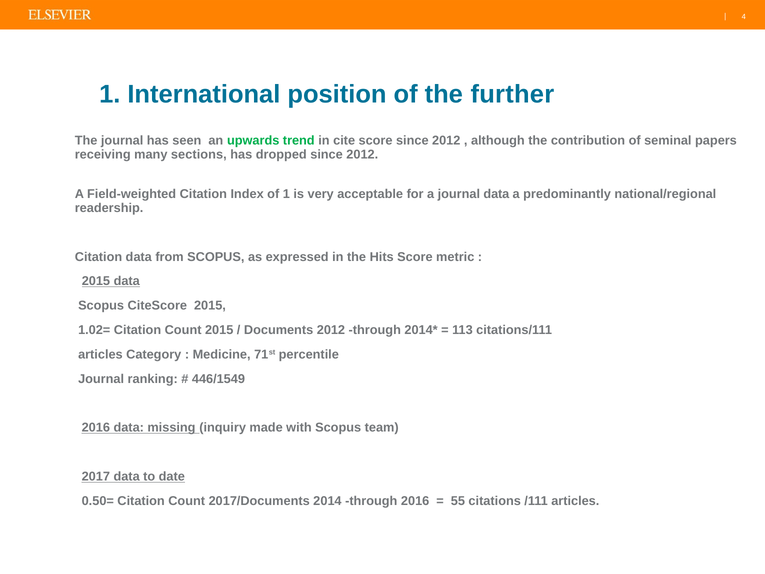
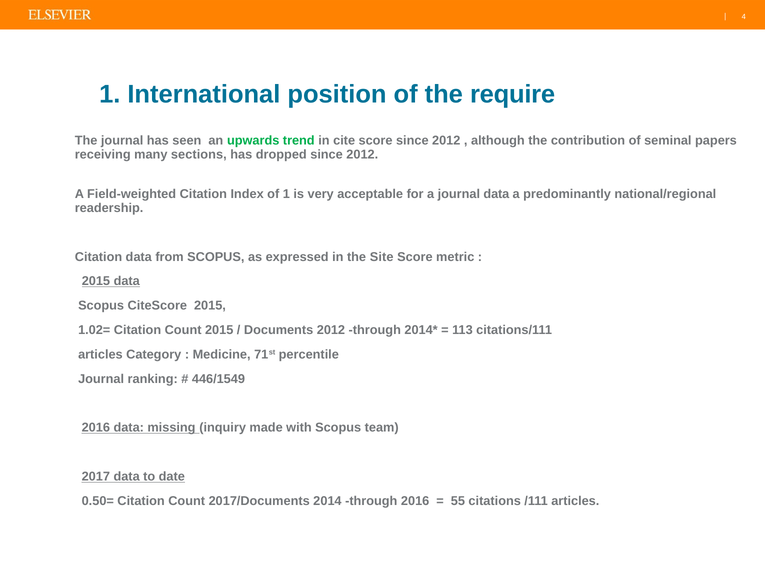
further: further -> require
Hits: Hits -> Site
